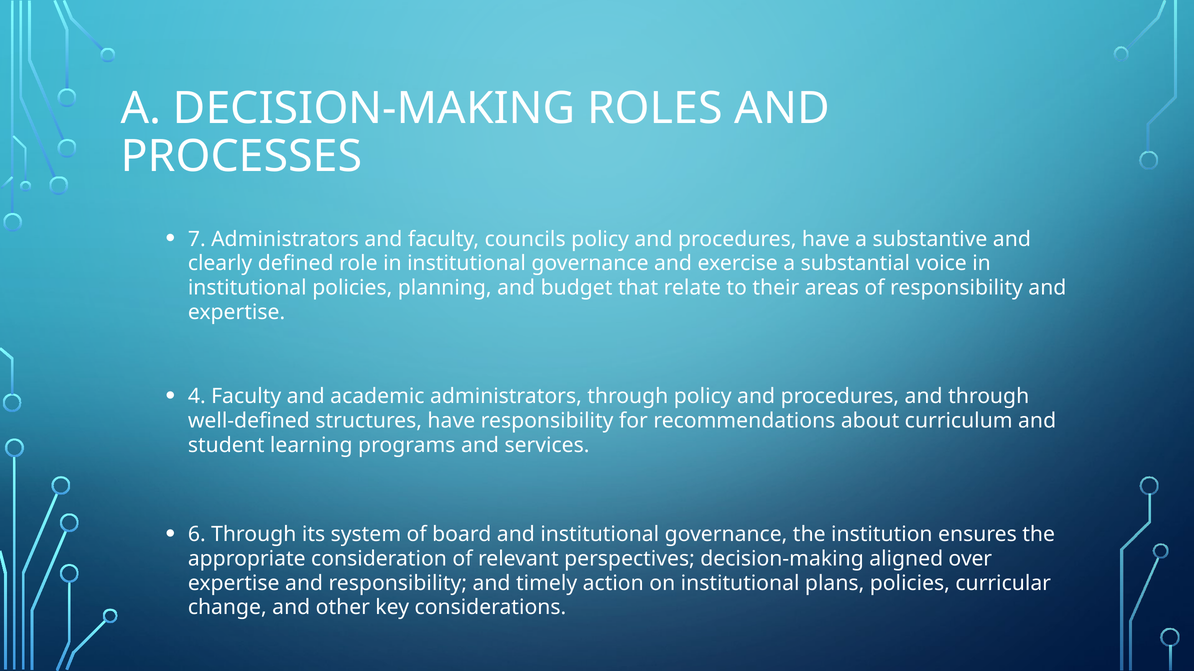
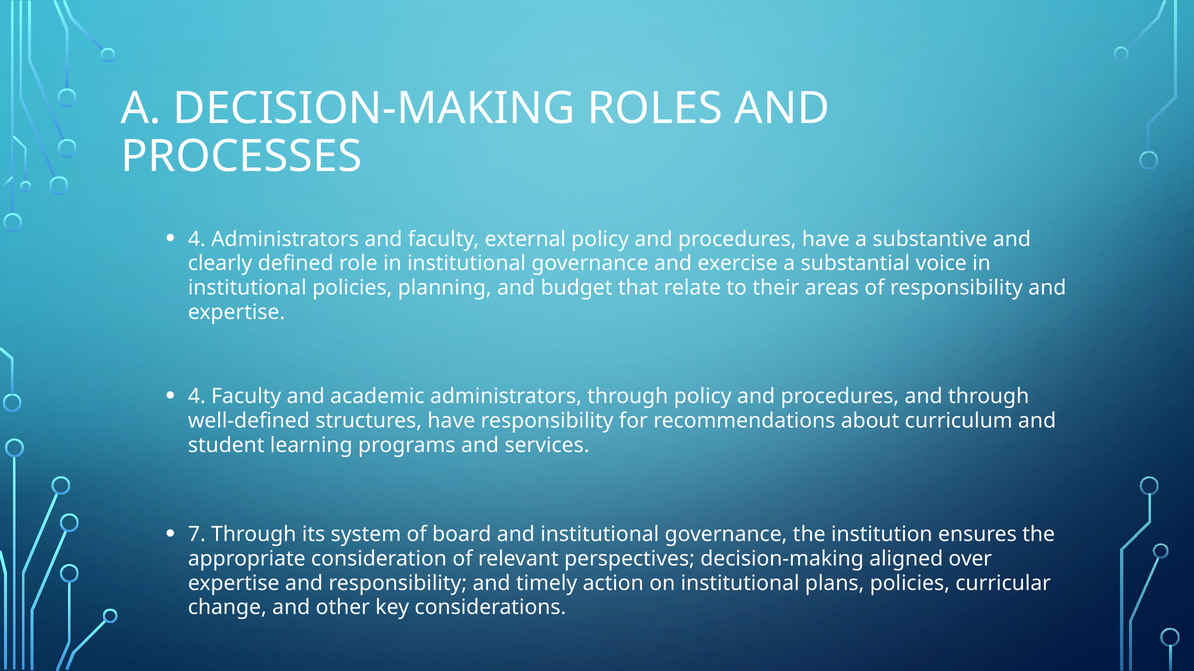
7 at (197, 239): 7 -> 4
councils: councils -> external
6: 6 -> 7
